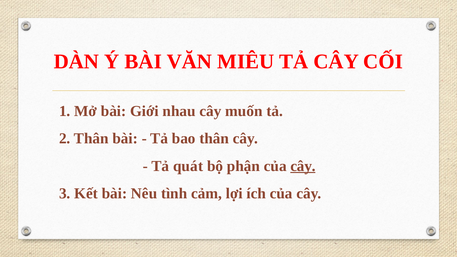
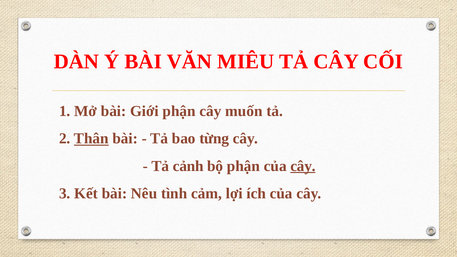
Giới nhau: nhau -> phận
Thân at (91, 139) underline: none -> present
bao thân: thân -> từng
quát: quát -> cảnh
